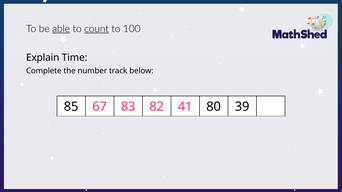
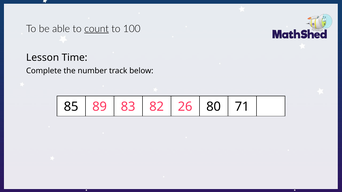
able underline: present -> none
Explain: Explain -> Lesson
67: 67 -> 89
41: 41 -> 26
39: 39 -> 71
